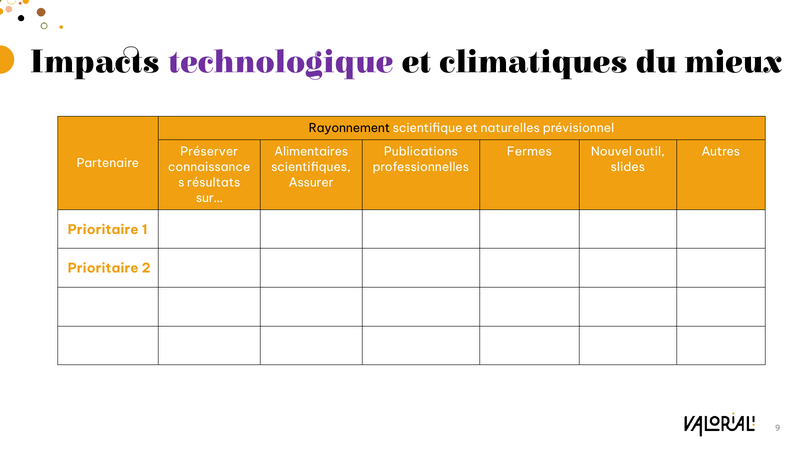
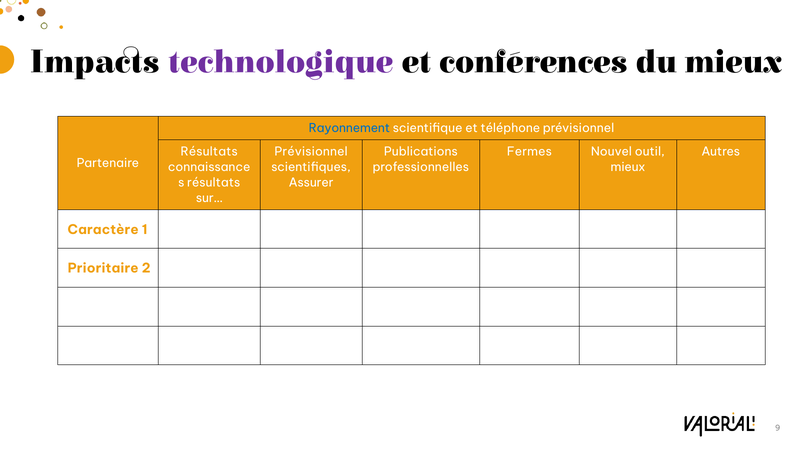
climatiques: climatiques -> conférences
Rayonnement colour: black -> blue
naturelles: naturelles -> téléphone
Préserver at (209, 152): Préserver -> Résultats
Alimentaires at (311, 152): Alimentaires -> Prévisionnel
slides at (628, 168): slides -> mieux
Prioritaire at (103, 230): Prioritaire -> Caractère
